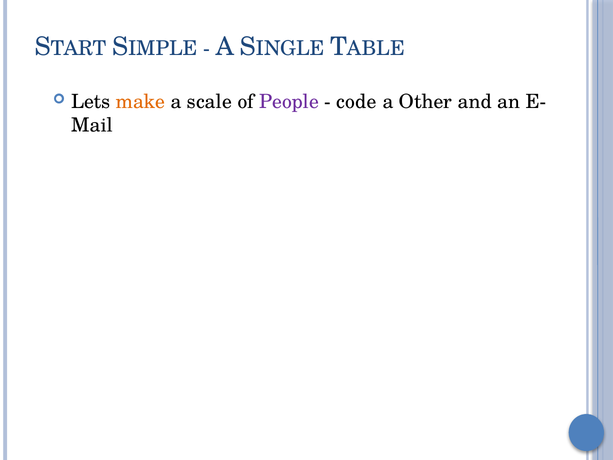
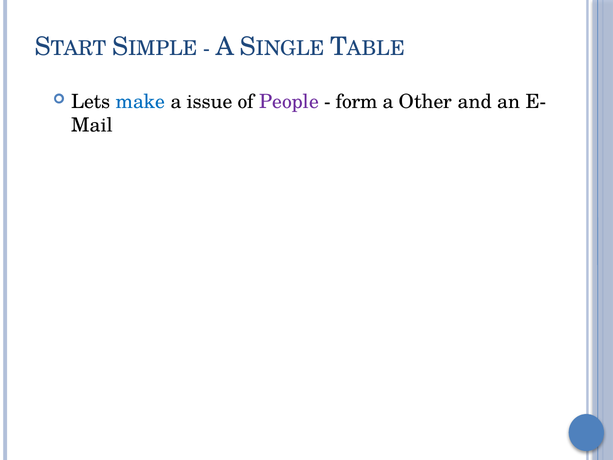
make colour: orange -> blue
scale: scale -> issue
code: code -> form
